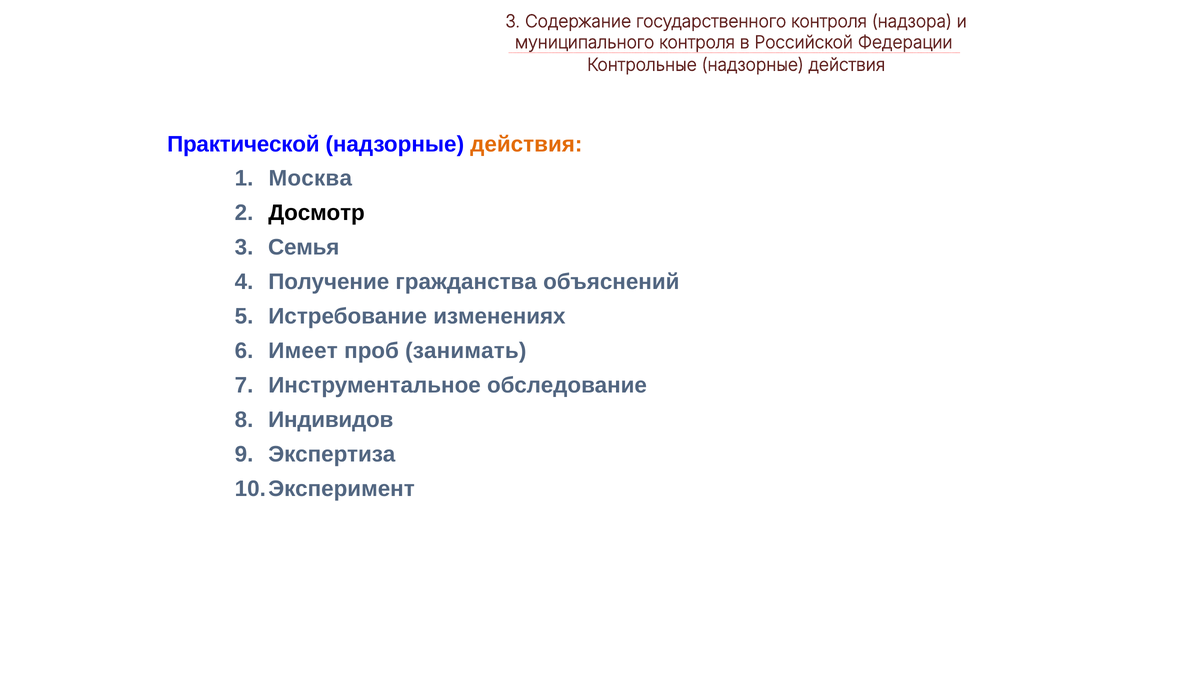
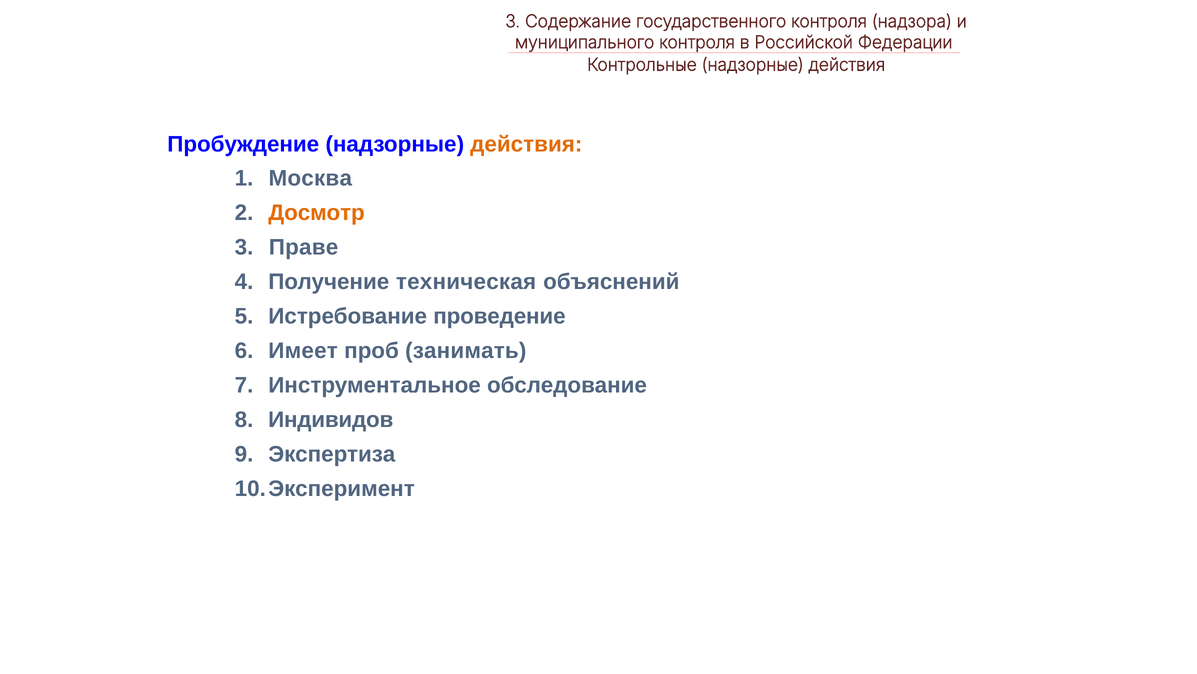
Практической: Практической -> Пробуждение
Досмотр colour: black -> orange
Семья: Семья -> Праве
гражданства: гражданства -> техническая
изменениях: изменениях -> проведение
